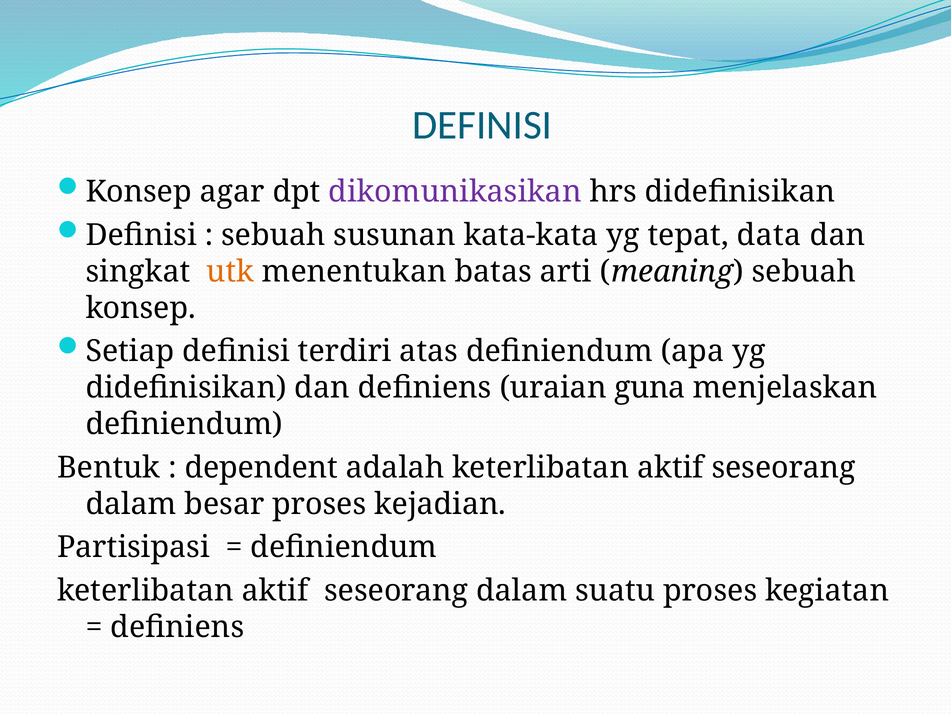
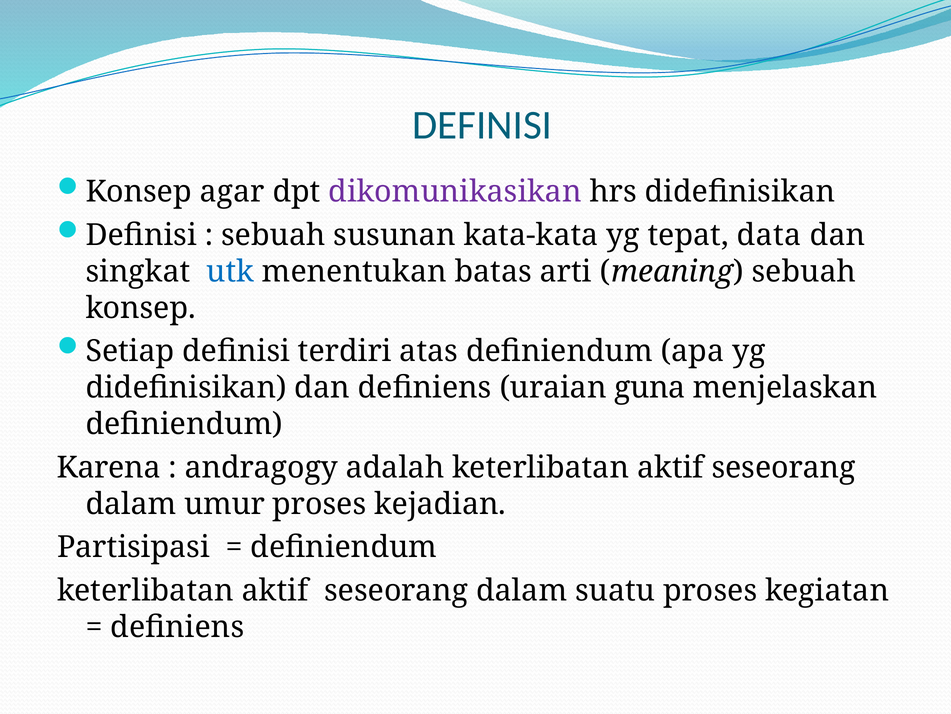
utk colour: orange -> blue
Bentuk: Bentuk -> Karena
dependent: dependent -> andragogy
besar: besar -> umur
